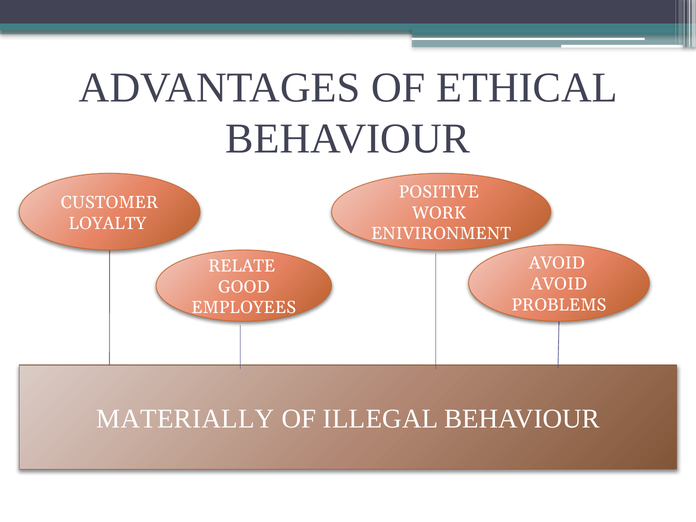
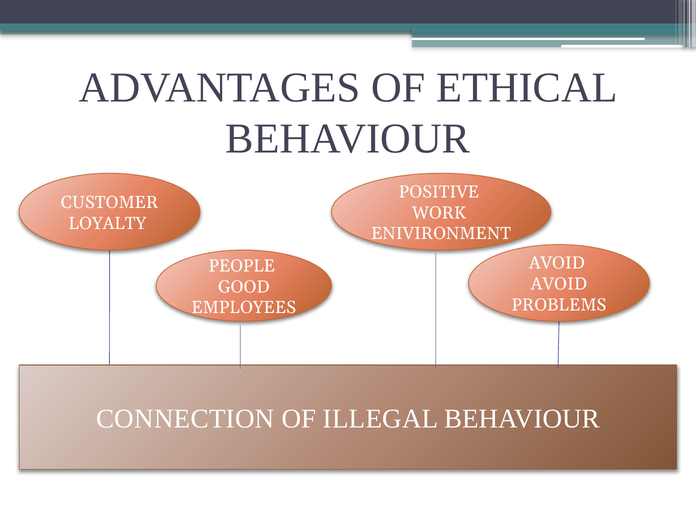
RELATE: RELATE -> PEOPLE
MATERIALLY: MATERIALLY -> CONNECTION
